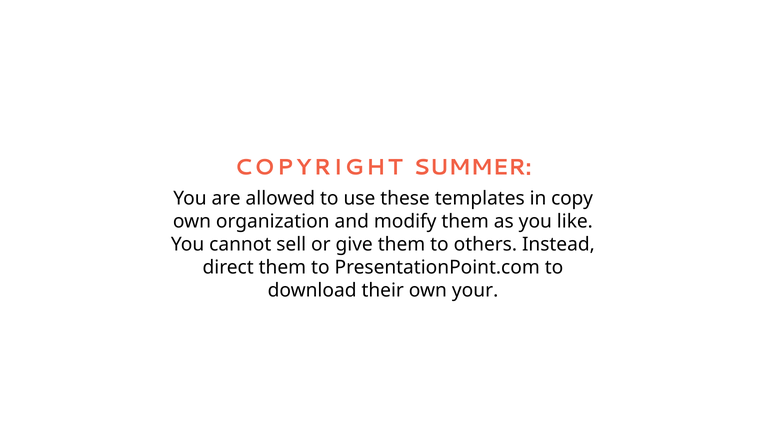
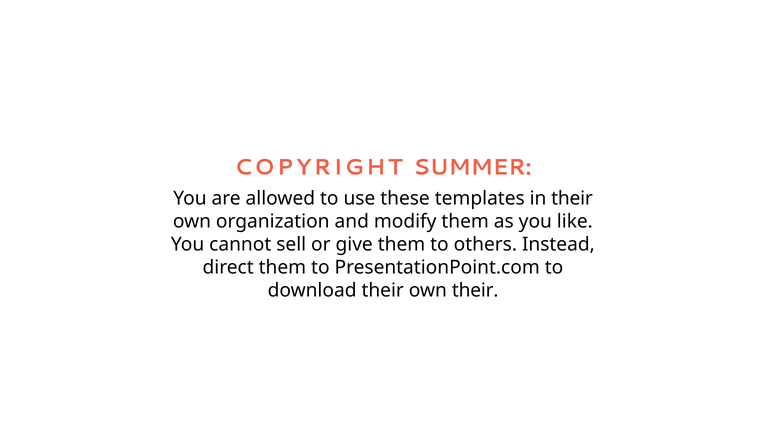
in copy: copy -> their
own your: your -> their
